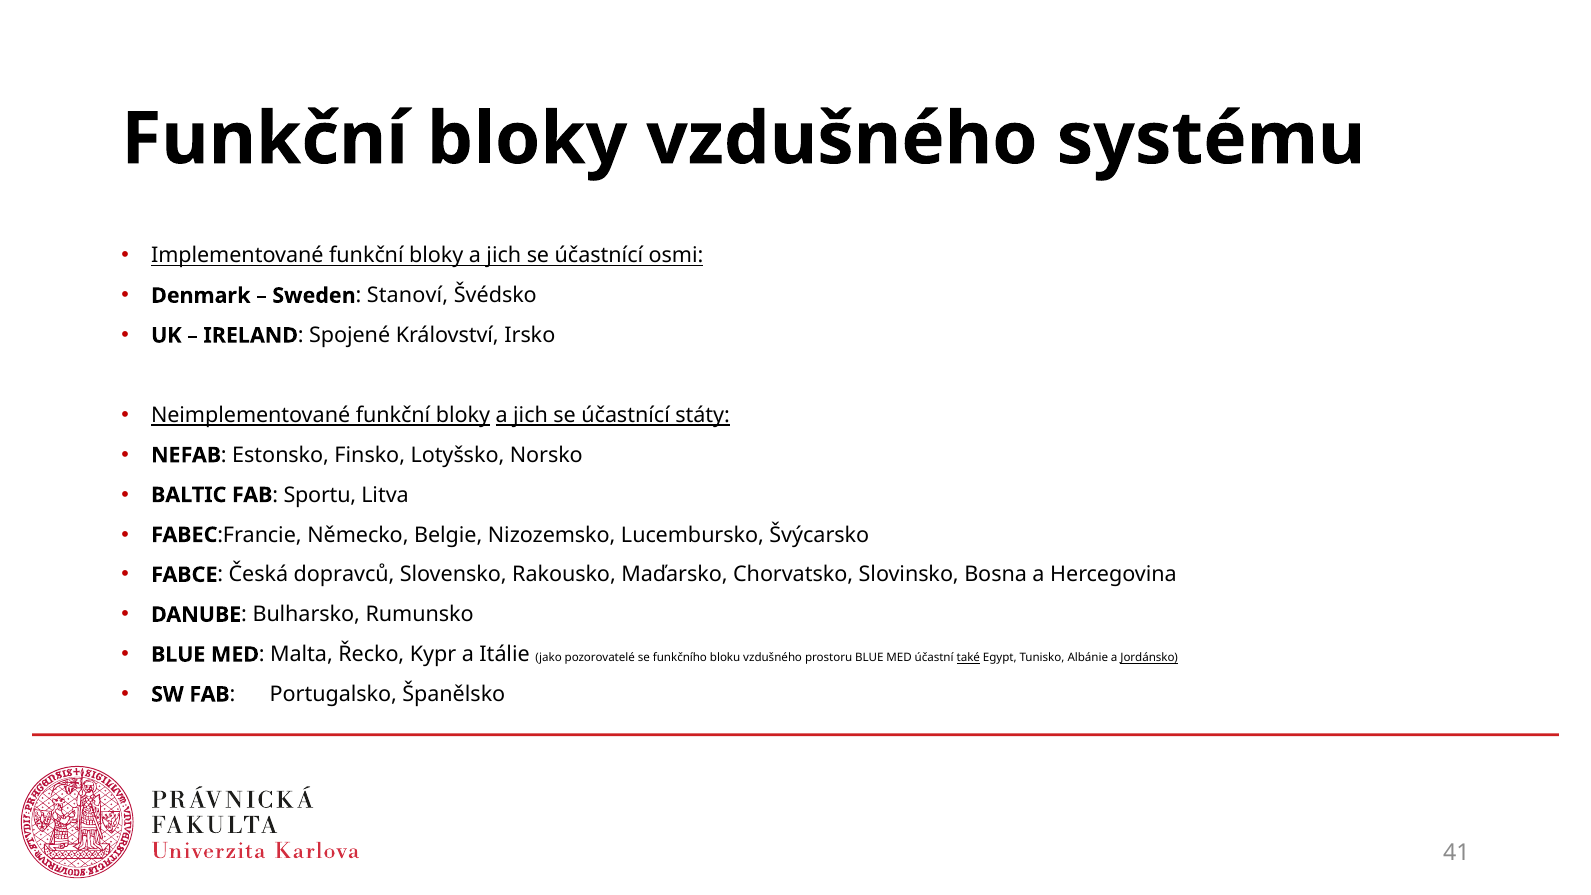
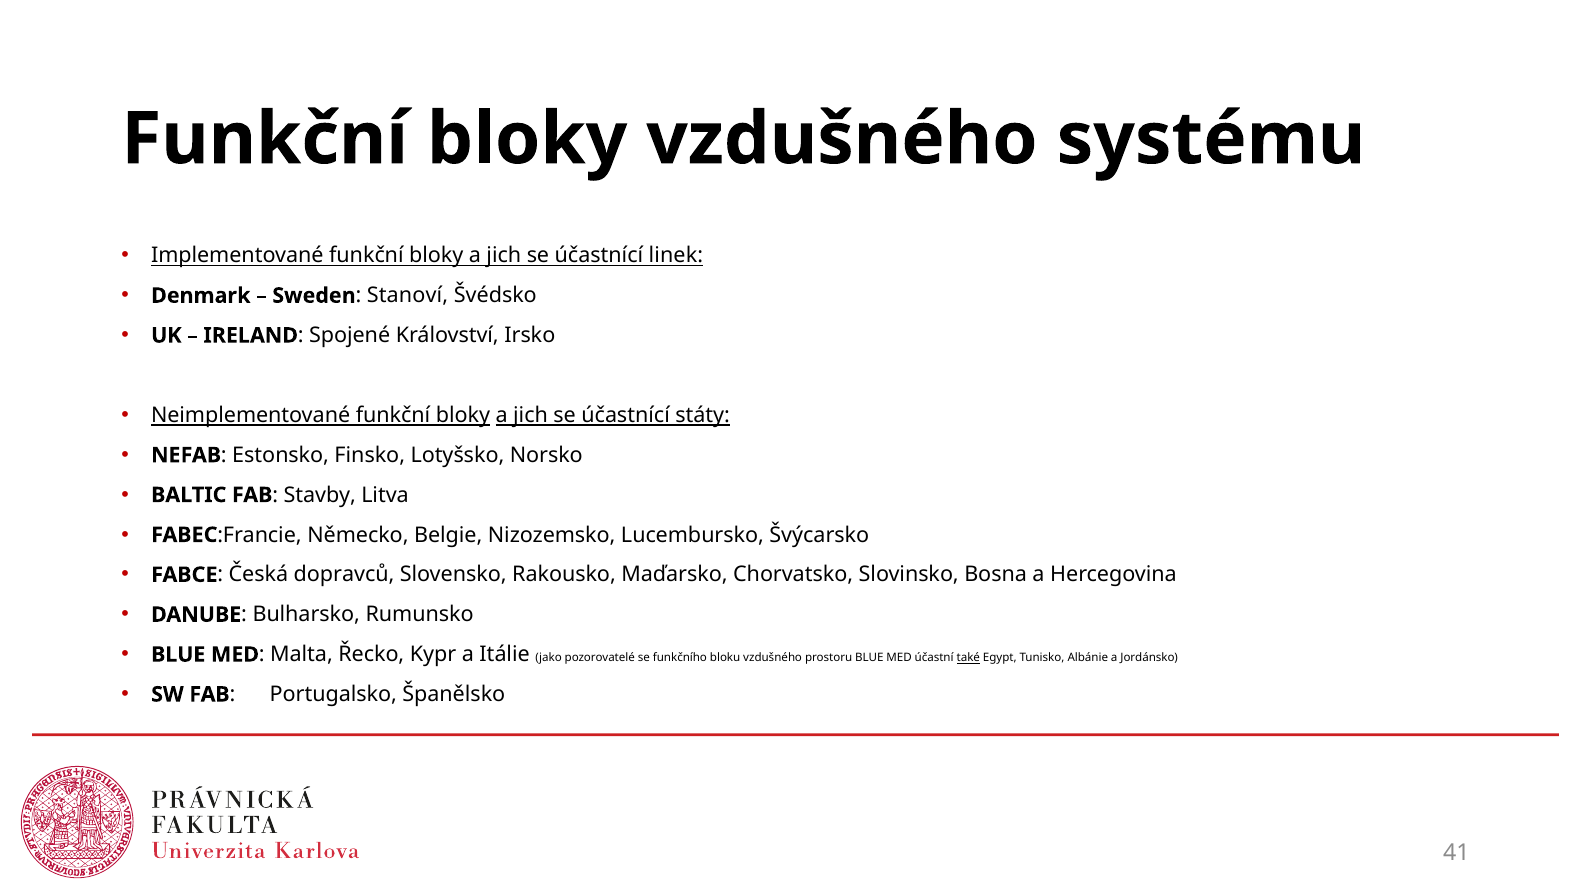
osmi: osmi -> linek
Sportu: Sportu -> Stavby
Jordánsko underline: present -> none
